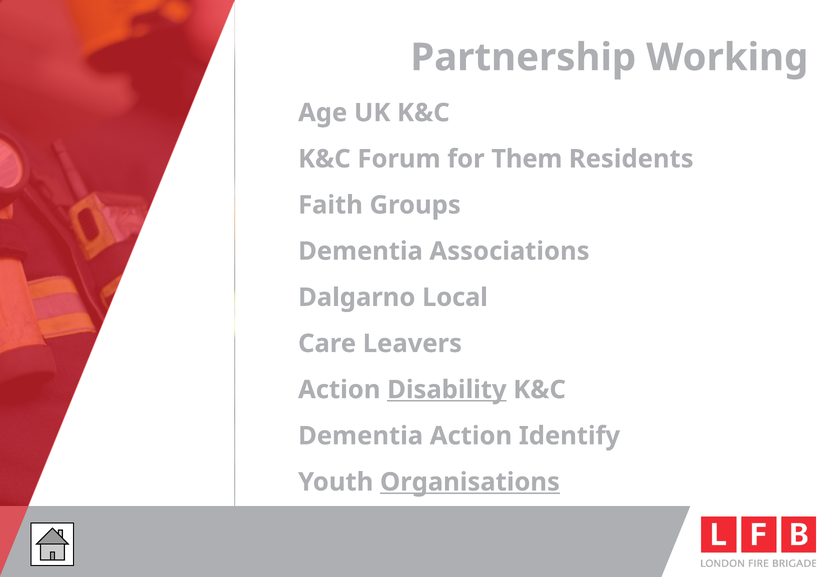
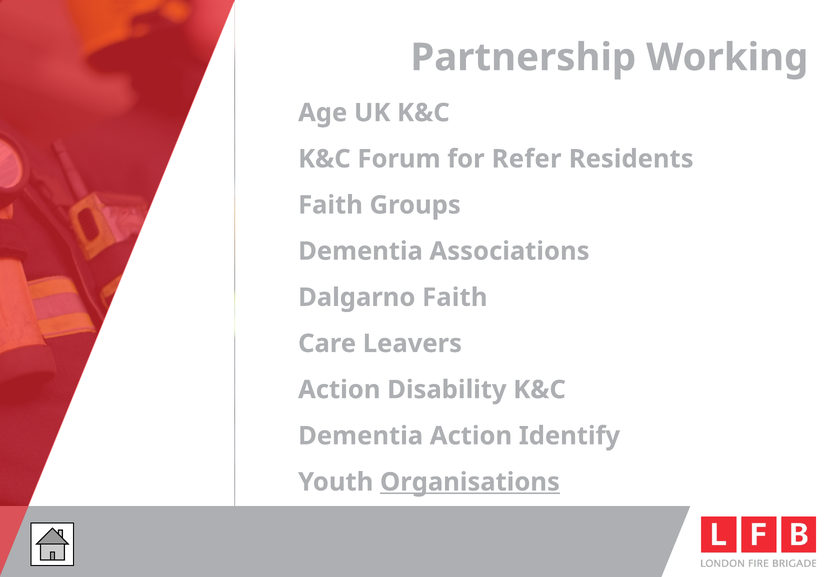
Them: Them -> Refer
Dalgarno Local: Local -> Faith
Disability underline: present -> none
